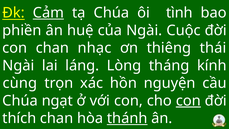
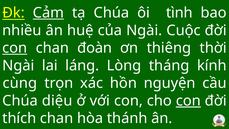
phiền: phiền -> nhiều
con at (15, 48) underline: none -> present
nhạc: nhạc -> đoàn
thái: thái -> thời
ngạt: ngạt -> diệu
thánh underline: present -> none
